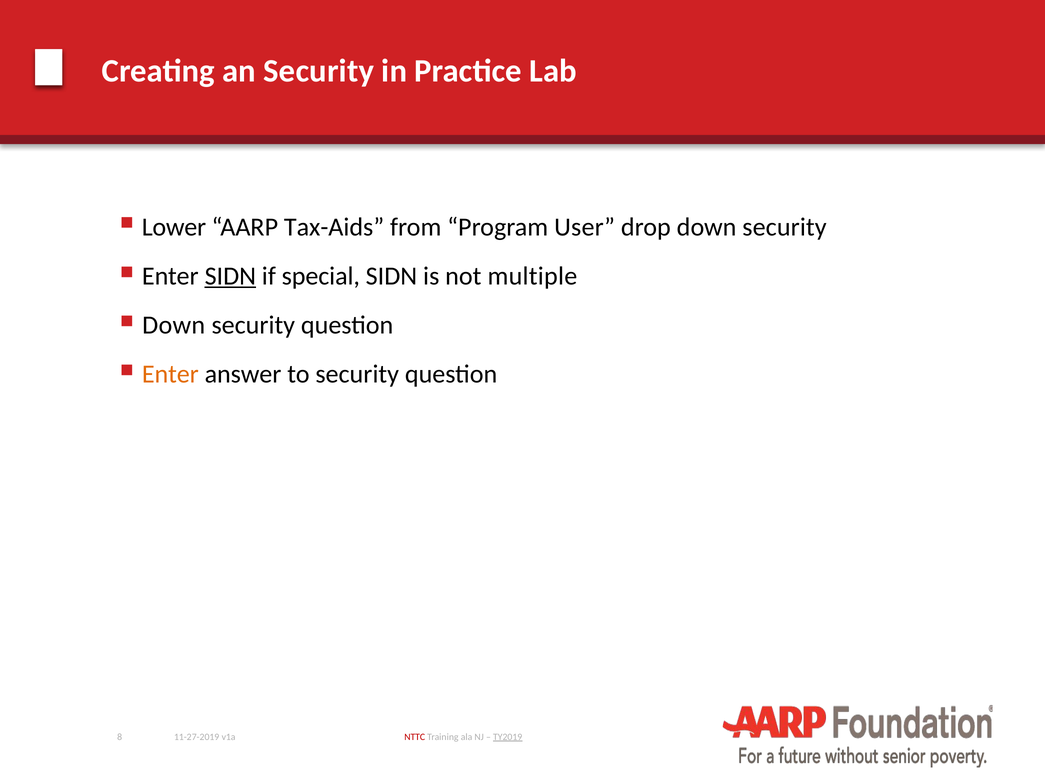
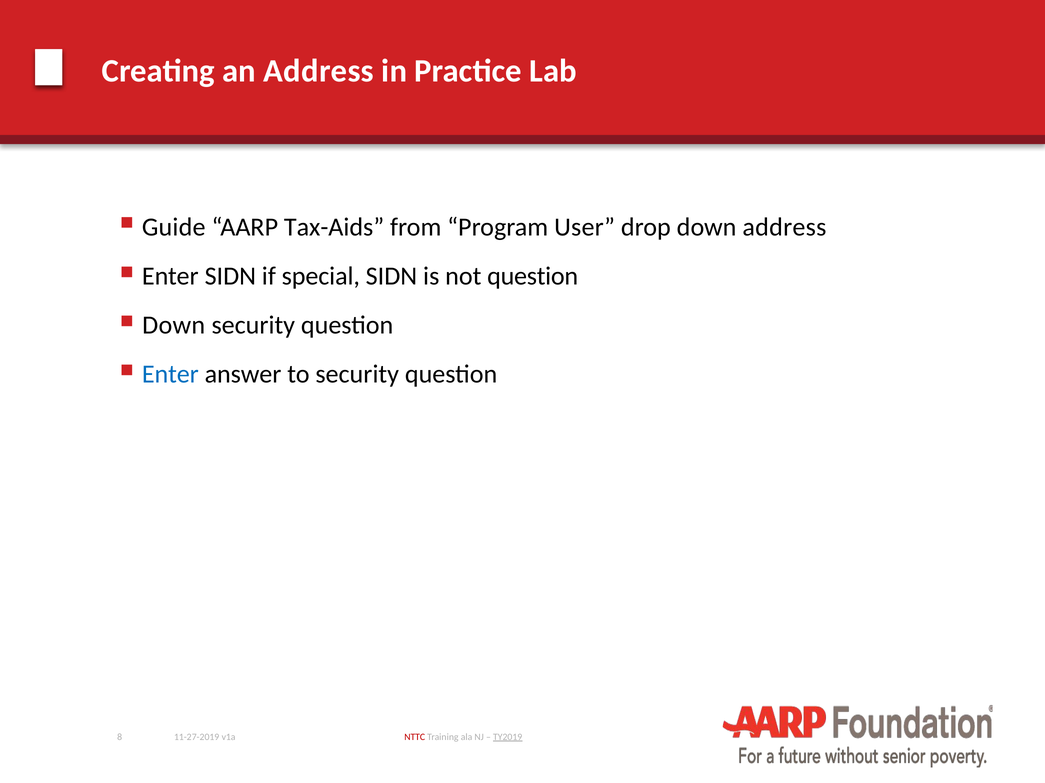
an Security: Security -> Address
Lower: Lower -> Guide
drop down security: security -> address
SIDN at (230, 276) underline: present -> none
not multiple: multiple -> question
Enter at (170, 375) colour: orange -> blue
